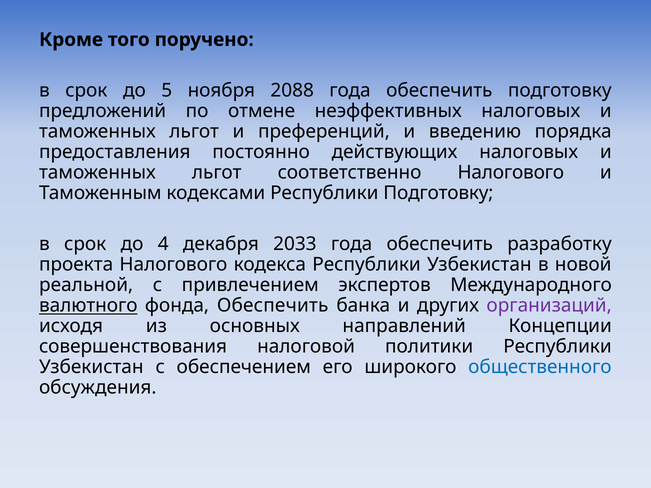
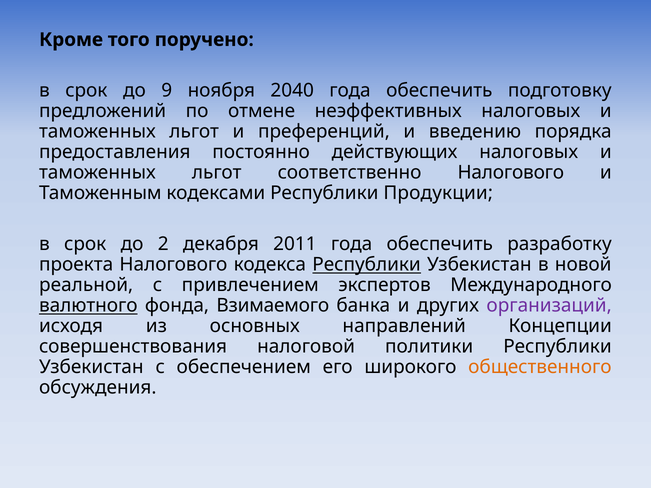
5: 5 -> 9
2088: 2088 -> 2040
Республики Подготовку: Подготовку -> Продукции
4: 4 -> 2
2033: 2033 -> 2011
Республики at (367, 265) underline: none -> present
фонда Обеспечить: Обеспечить -> Взимаемого
общественного colour: blue -> orange
